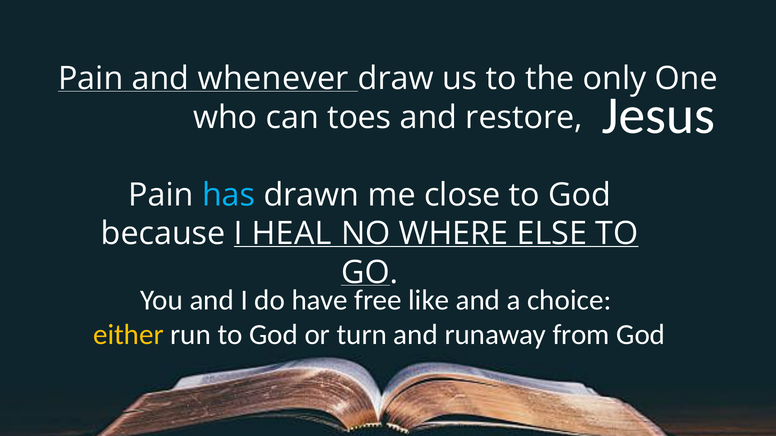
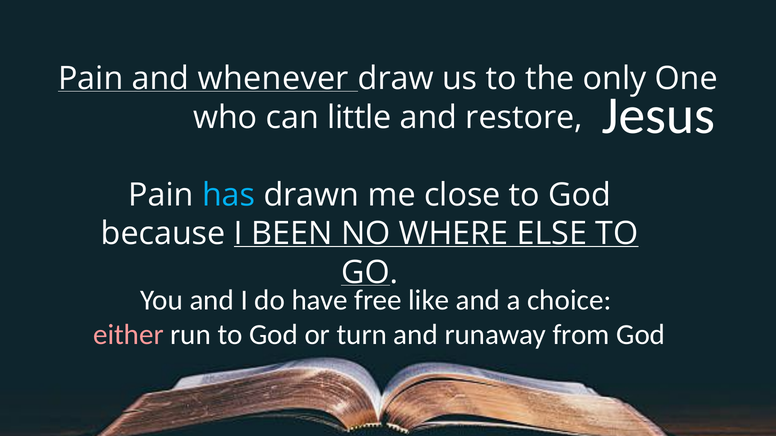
toes: toes -> little
HEAL: HEAL -> BEEN
either colour: yellow -> pink
